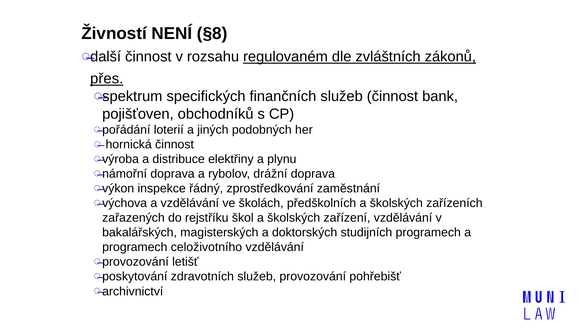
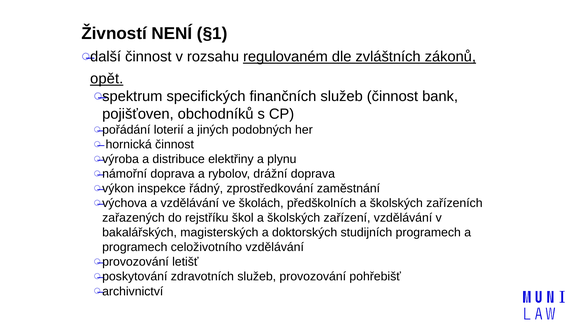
§8: §8 -> §1
přes: přes -> opět
